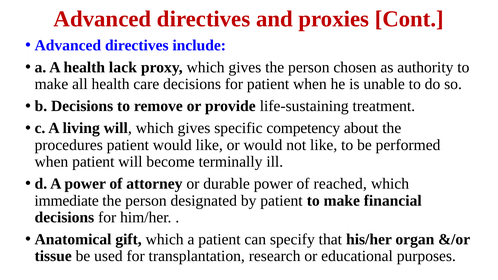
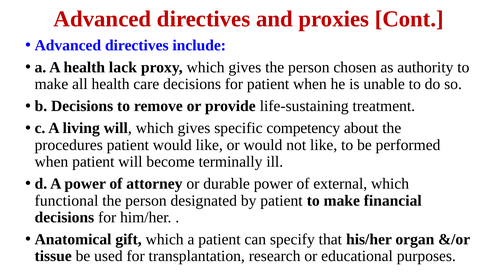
reached: reached -> external
immediate: immediate -> functional
